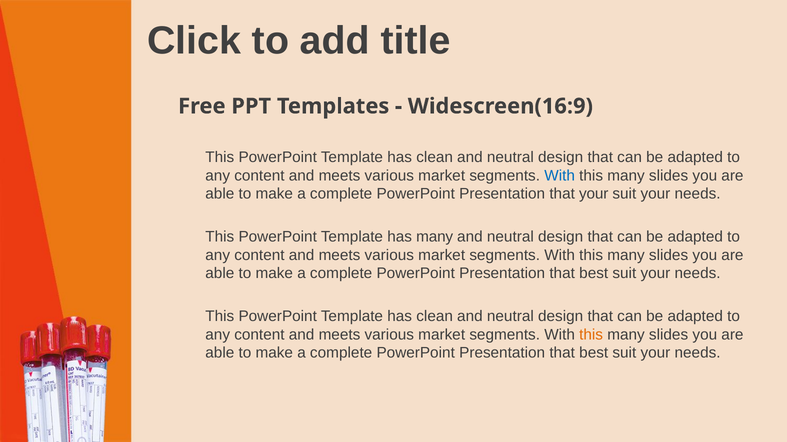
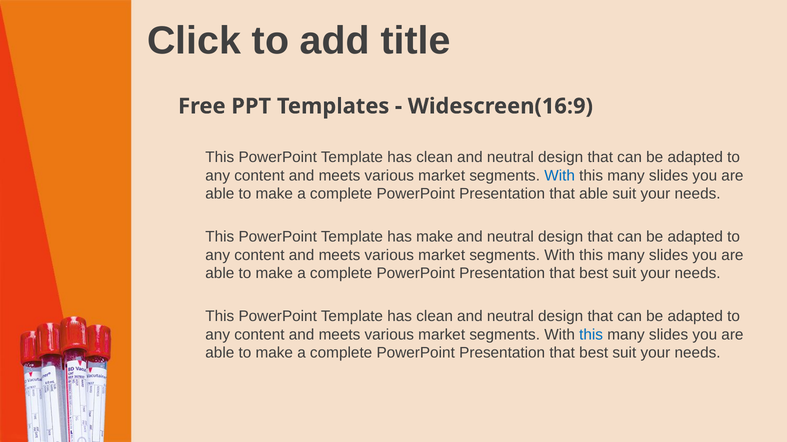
that your: your -> able
has many: many -> make
this at (591, 335) colour: orange -> blue
